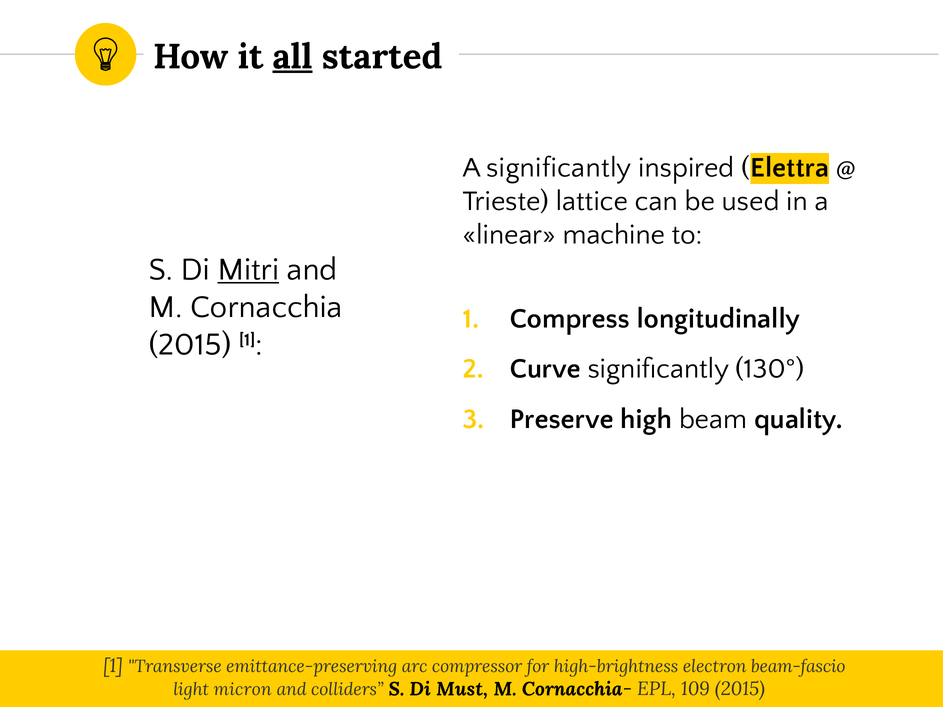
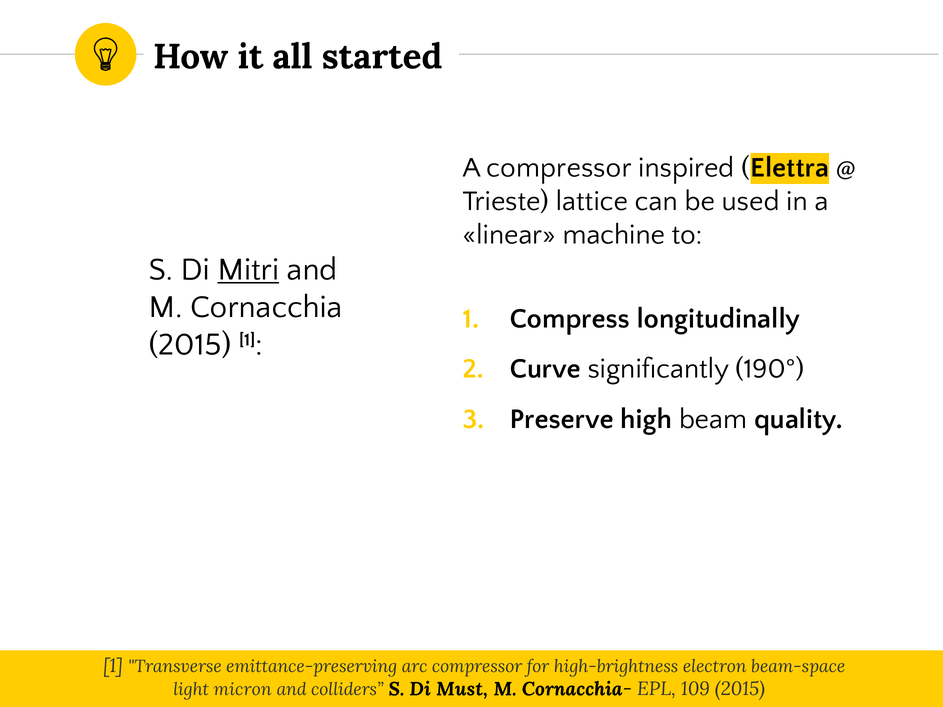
all underline: present -> none
A significantly: significantly -> compressor
130°: 130° -> 190°
beam-fascio: beam-fascio -> beam-space
